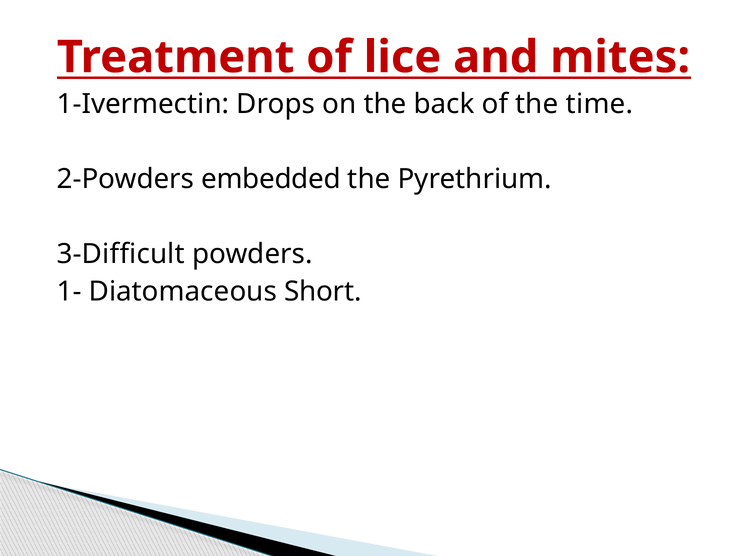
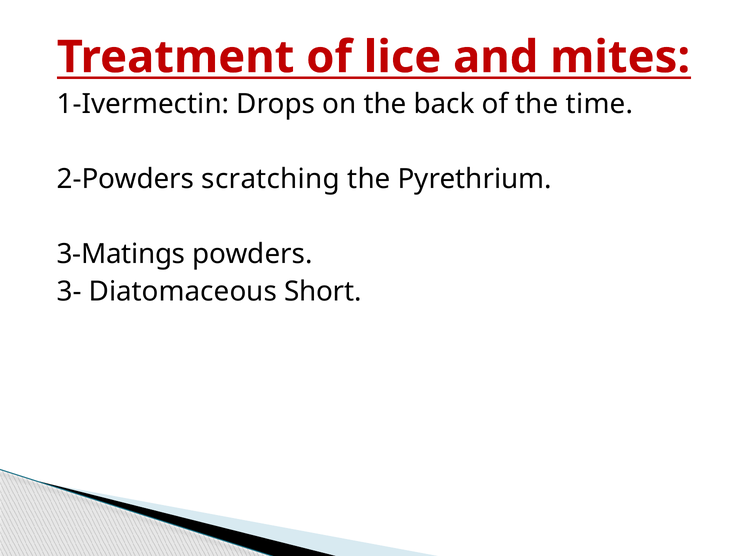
embedded: embedded -> scratching
3-Difficult: 3-Difficult -> 3-Matings
1-: 1- -> 3-
